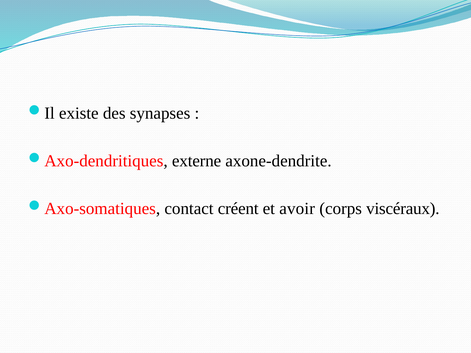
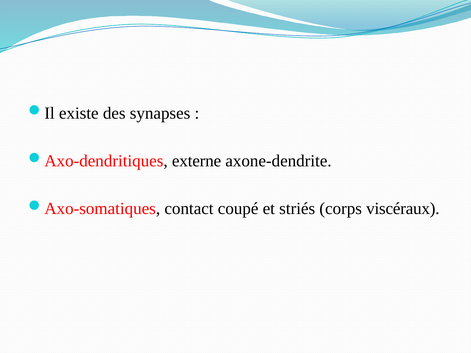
créent: créent -> coupé
avoir: avoir -> striés
